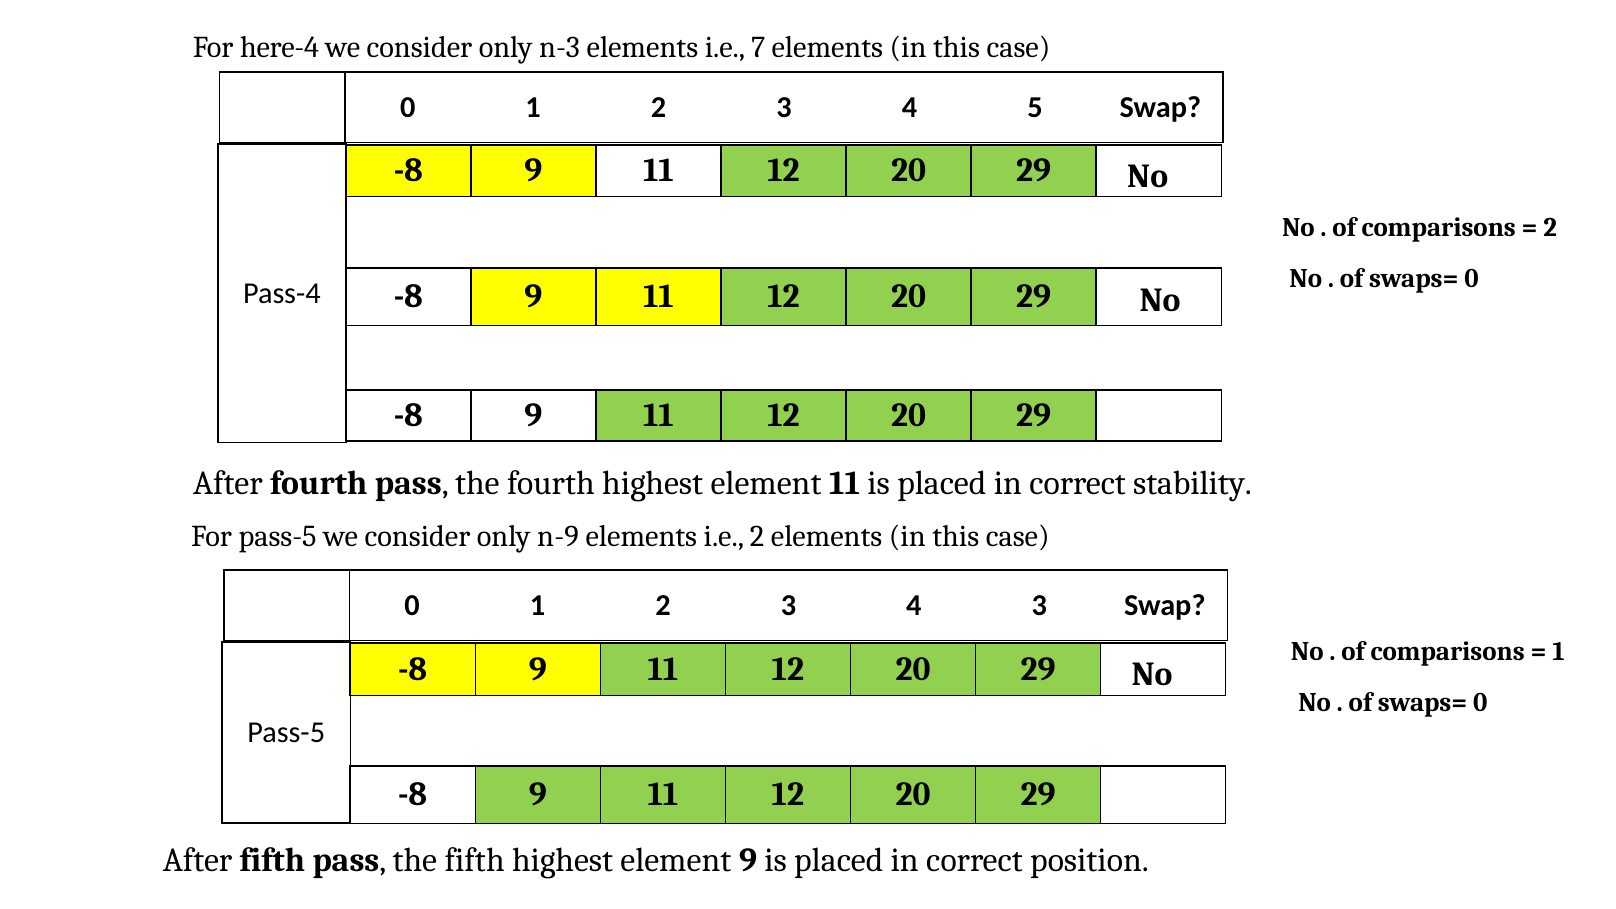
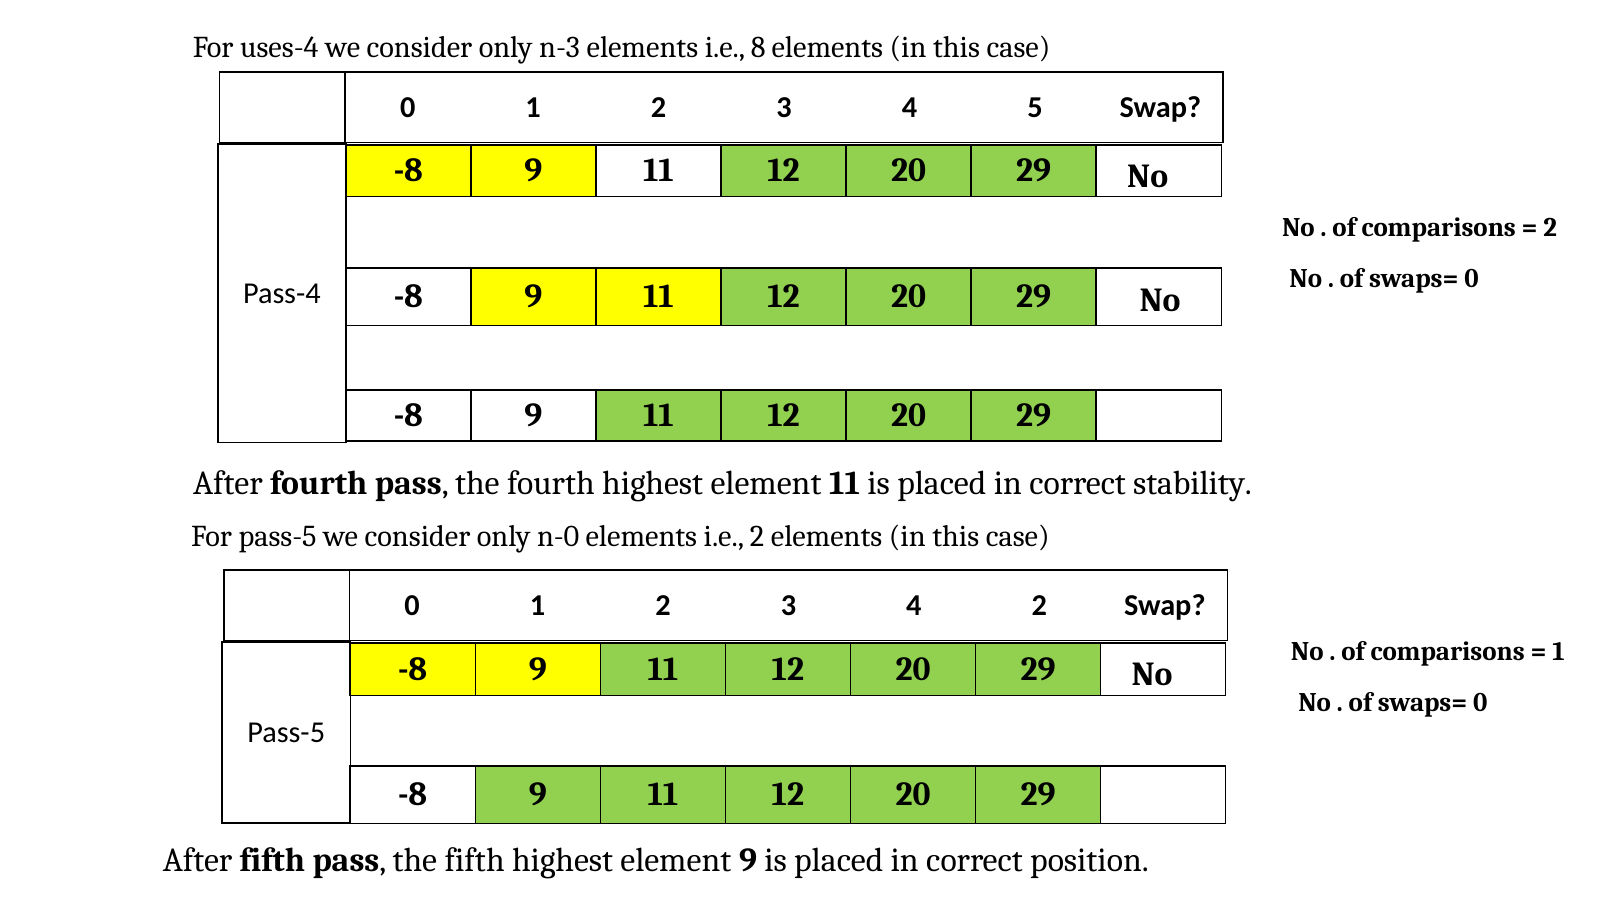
here-4: here-4 -> uses-4
7: 7 -> 8
n-9: n-9 -> n-0
4 3: 3 -> 2
